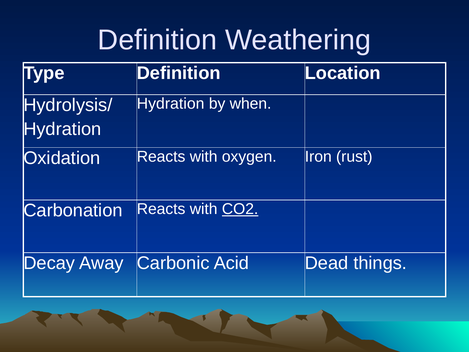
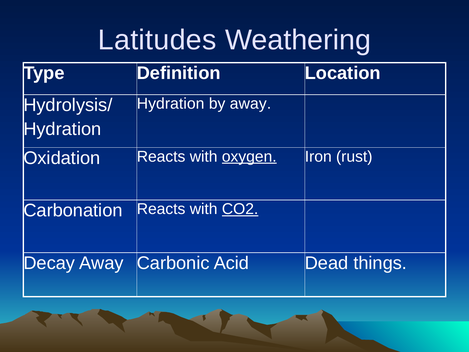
Definition at (157, 40): Definition -> Latitudes
by when: when -> away
oxygen underline: none -> present
